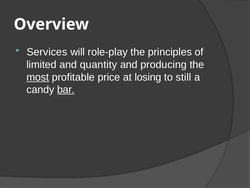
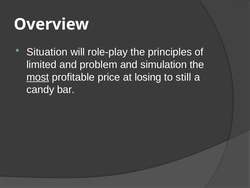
Services: Services -> Situation
quantity: quantity -> problem
producing: producing -> simulation
bar underline: present -> none
